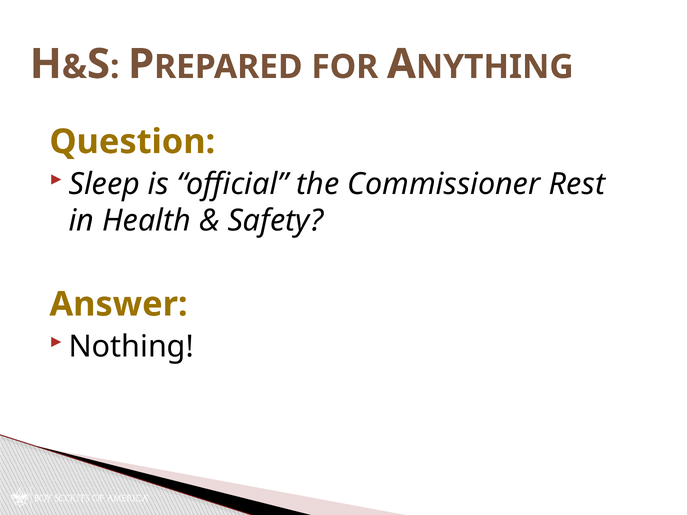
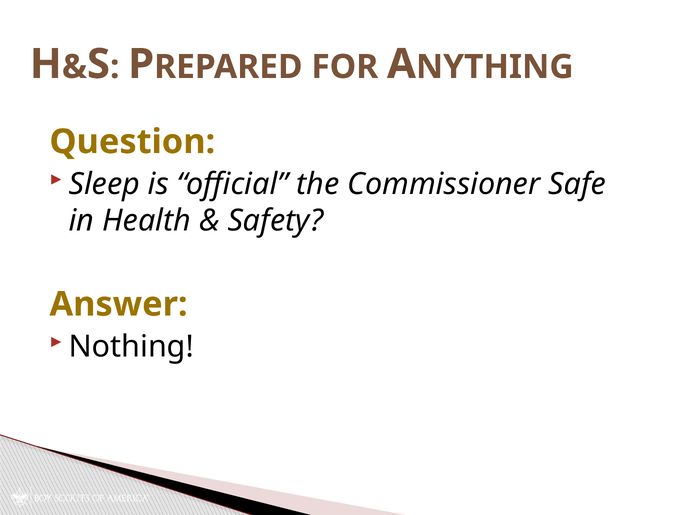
Rest: Rest -> Safe
